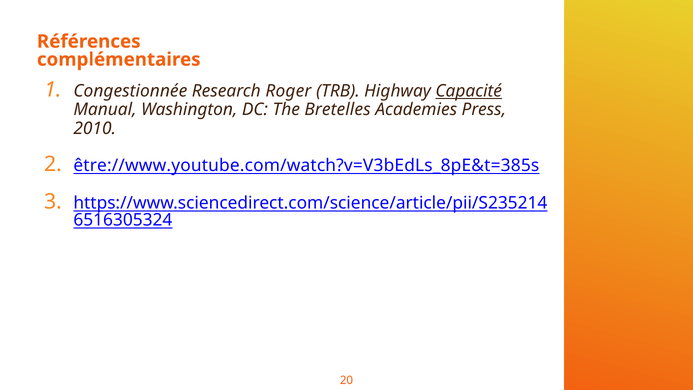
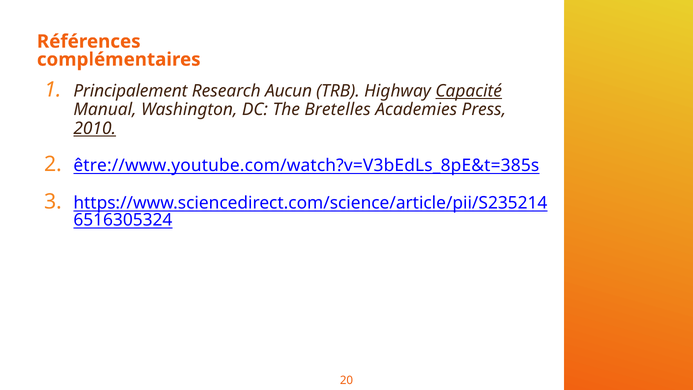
Congestionnée: Congestionnée -> Principalement
Roger: Roger -> Aucun
2010 underline: none -> present
